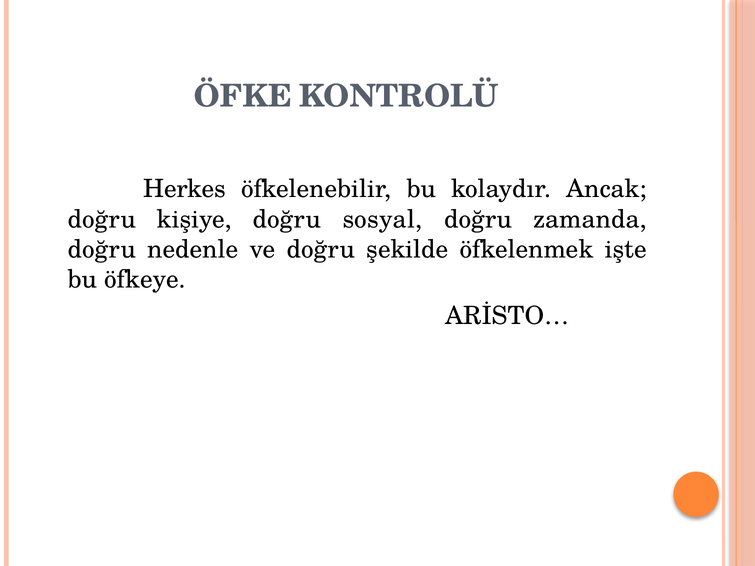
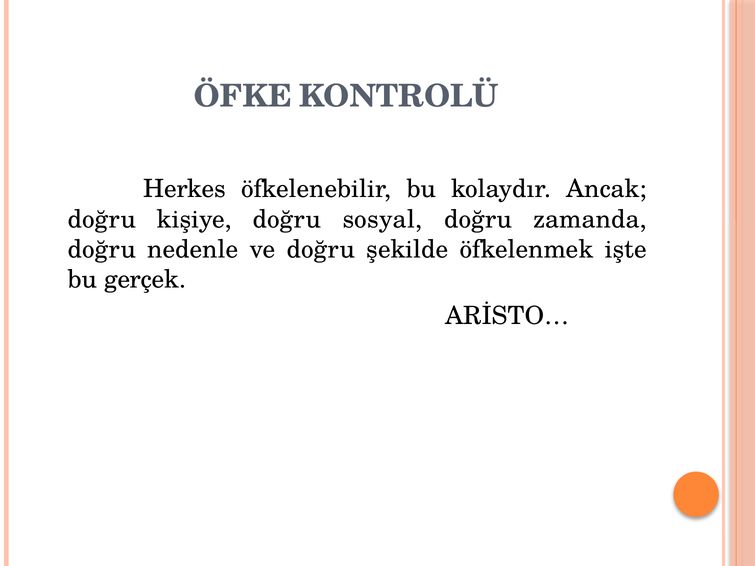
öfkeye: öfkeye -> gerçek
